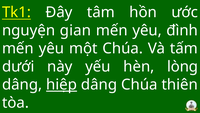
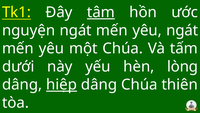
tâm underline: none -> present
nguyện gian: gian -> ngát
yêu đình: đình -> ngát
